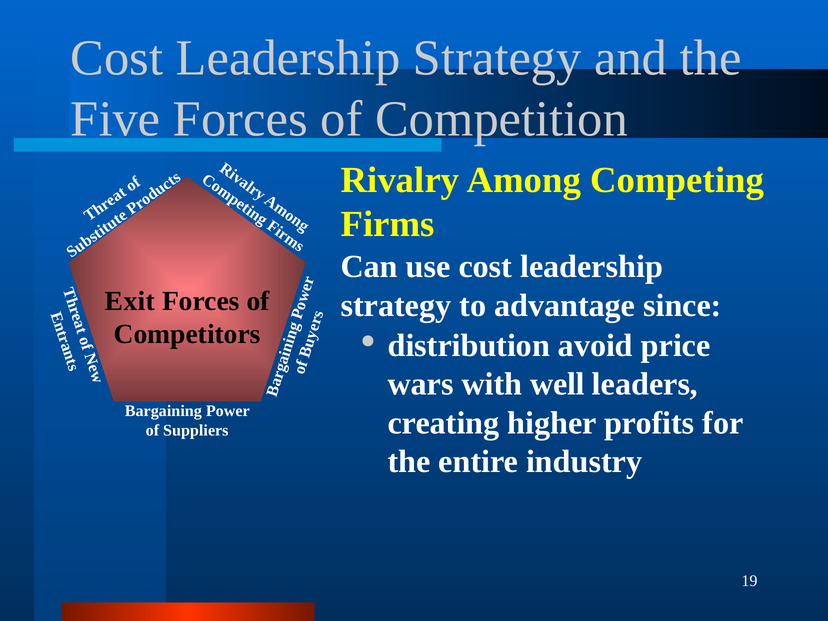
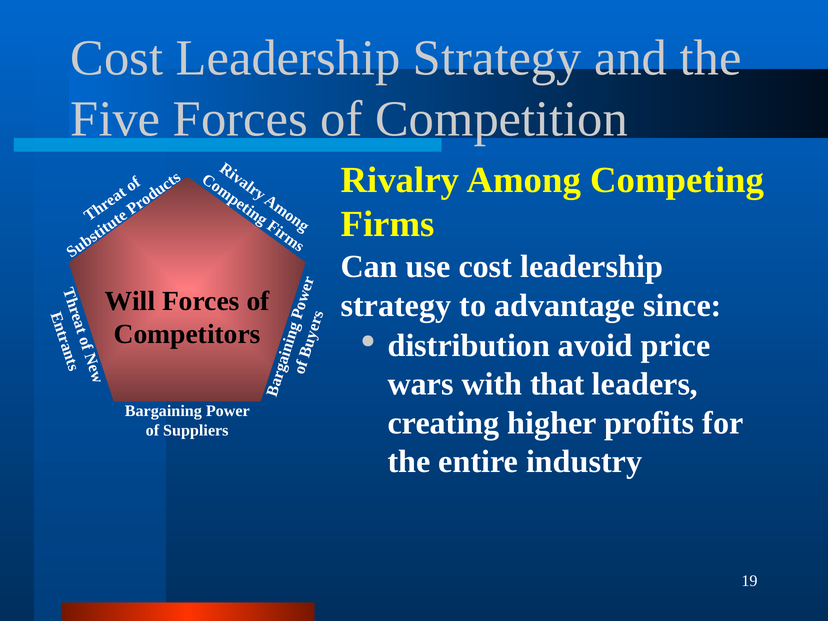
Exit: Exit -> Will
well: well -> that
